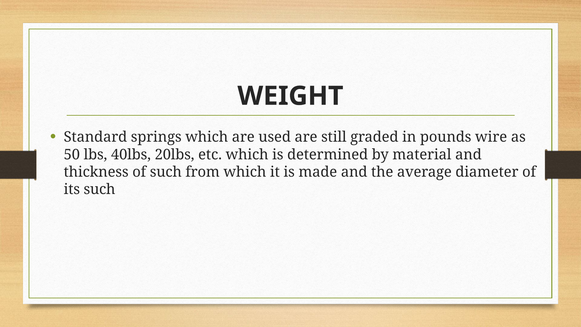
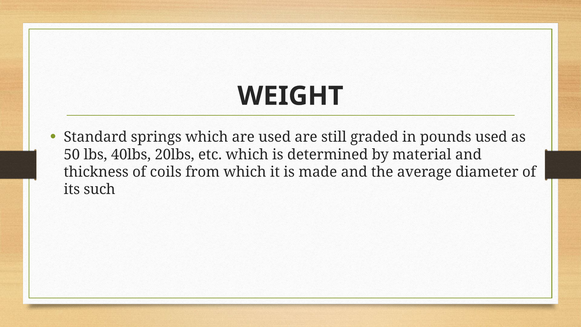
pounds wire: wire -> used
of such: such -> coils
